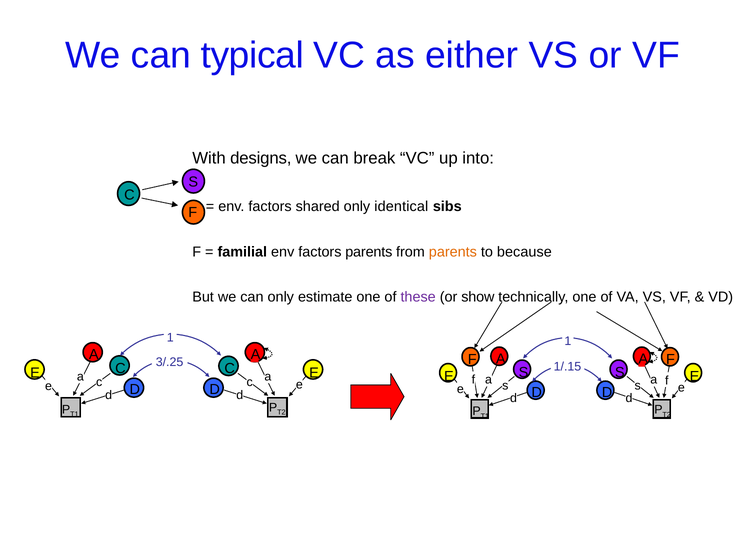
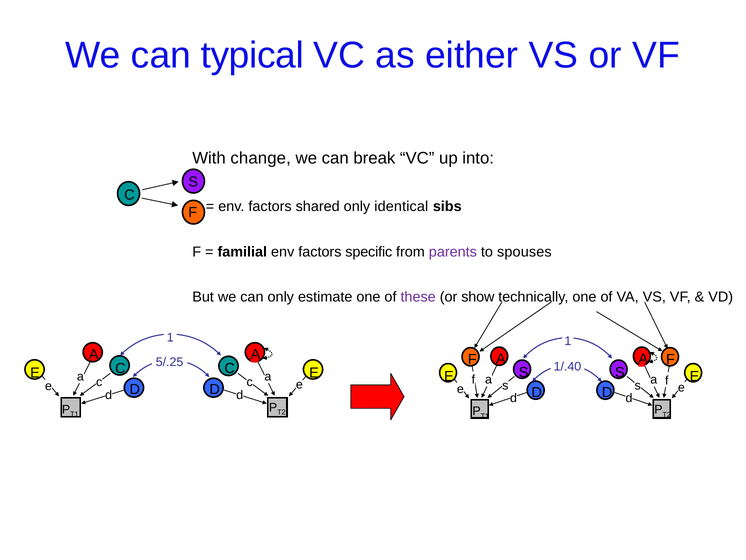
designs: designs -> change
factors parents: parents -> specific
parents at (453, 252) colour: orange -> purple
because: because -> spouses
3/.25: 3/.25 -> 5/.25
1/.15: 1/.15 -> 1/.40
